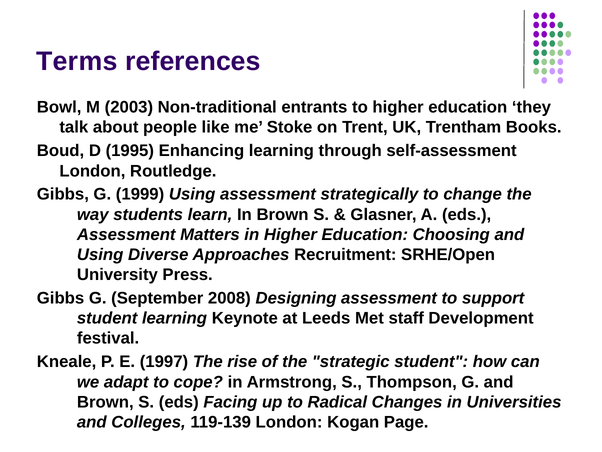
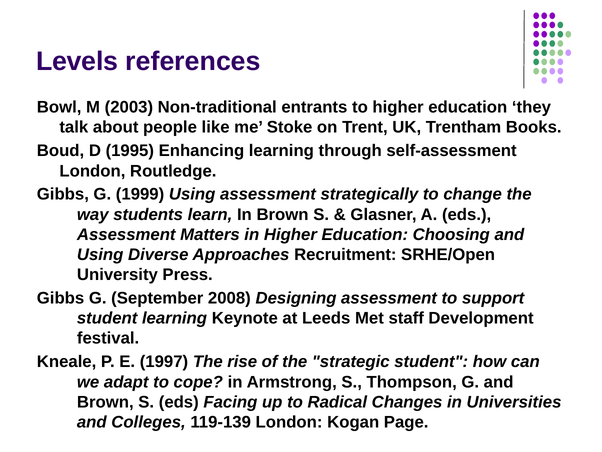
Terms: Terms -> Levels
